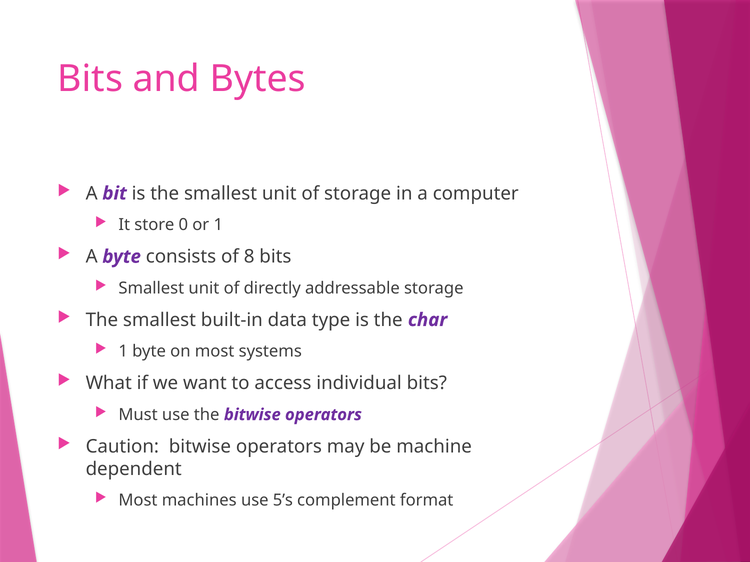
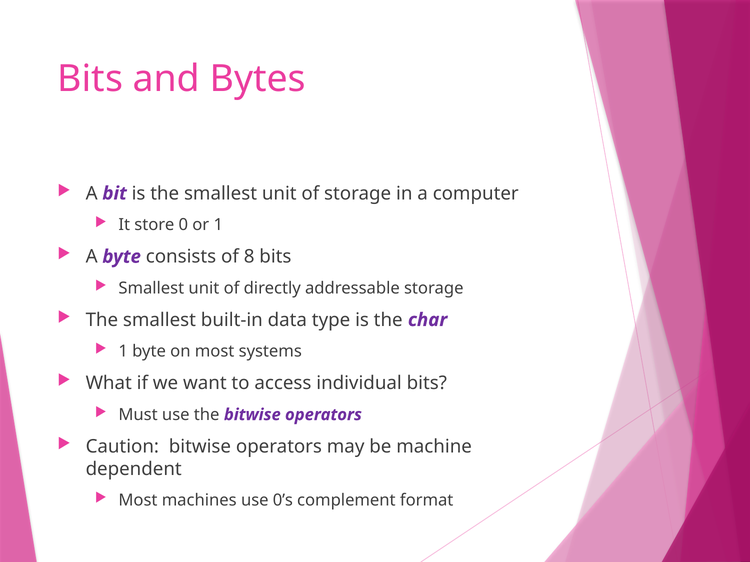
5’s: 5’s -> 0’s
